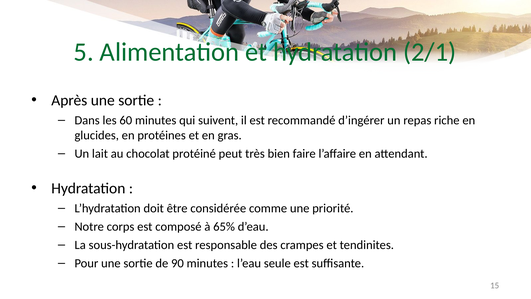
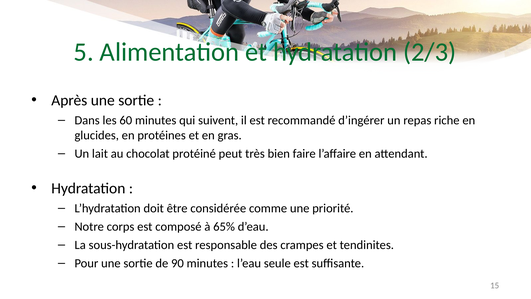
2/1: 2/1 -> 2/3
